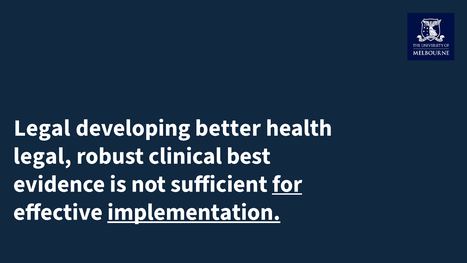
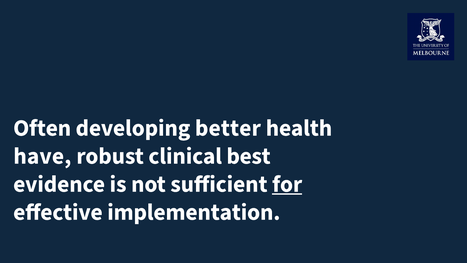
Legal at (42, 128): Legal -> Often
legal at (42, 156): legal -> have
implementation underline: present -> none
